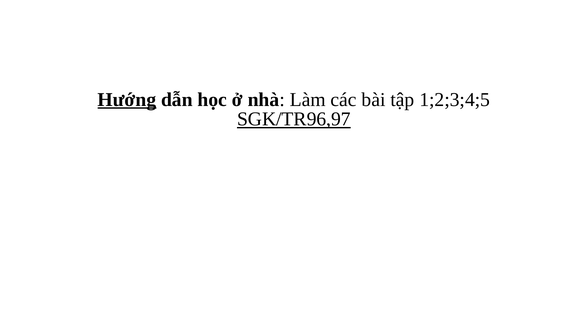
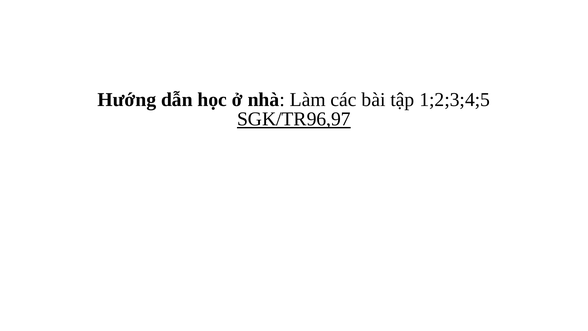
Hướng underline: present -> none
